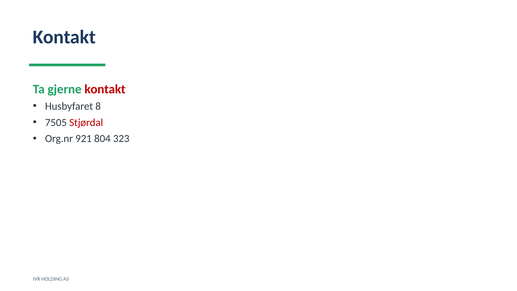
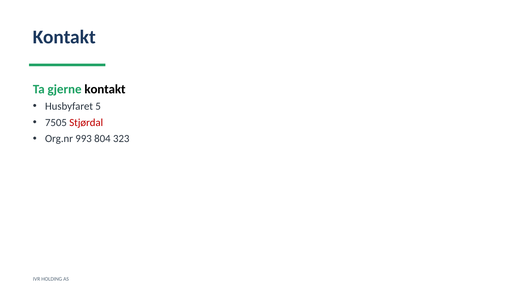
kontakt at (105, 89) colour: red -> black
8: 8 -> 5
921: 921 -> 993
